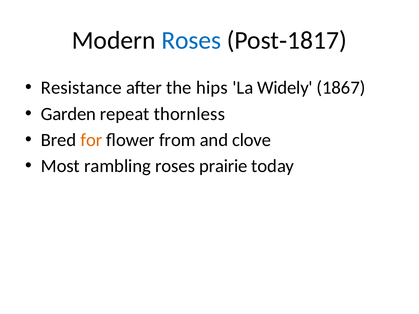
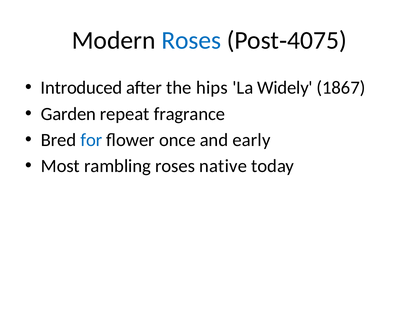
1817: 1817 -> 4075
Resistance: Resistance -> Introduced
thornless: thornless -> fragrance
for colour: orange -> blue
from: from -> once
clove: clove -> early
prairie: prairie -> native
